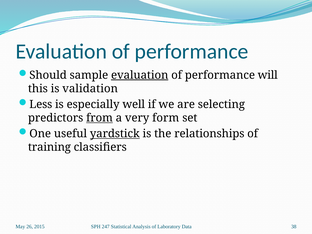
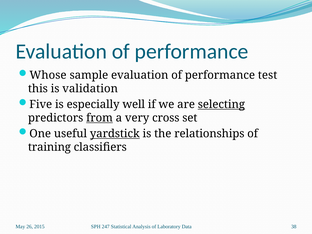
Should: Should -> Whose
evaluation at (140, 75) underline: present -> none
will: will -> test
Less: Less -> Five
selecting underline: none -> present
form: form -> cross
